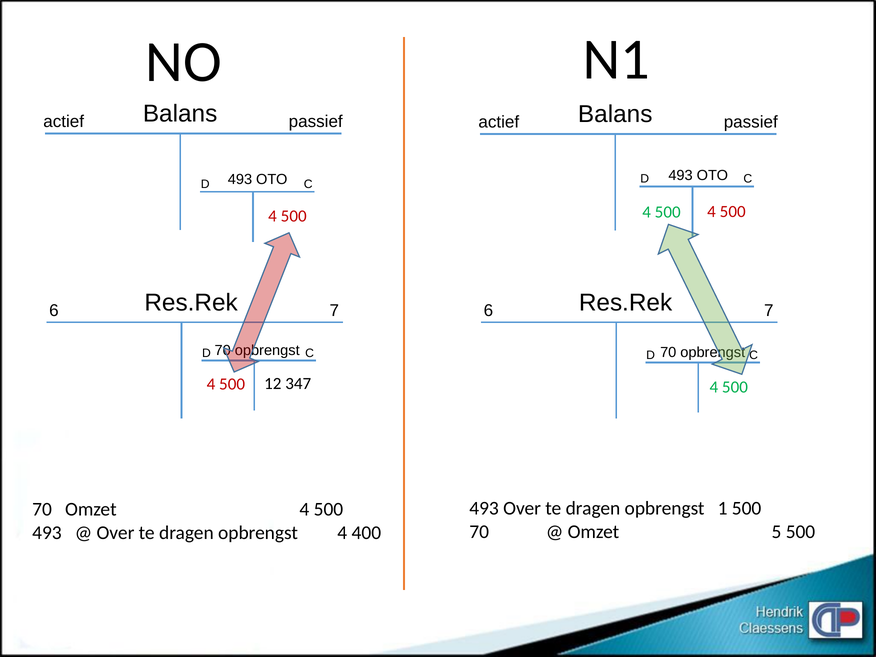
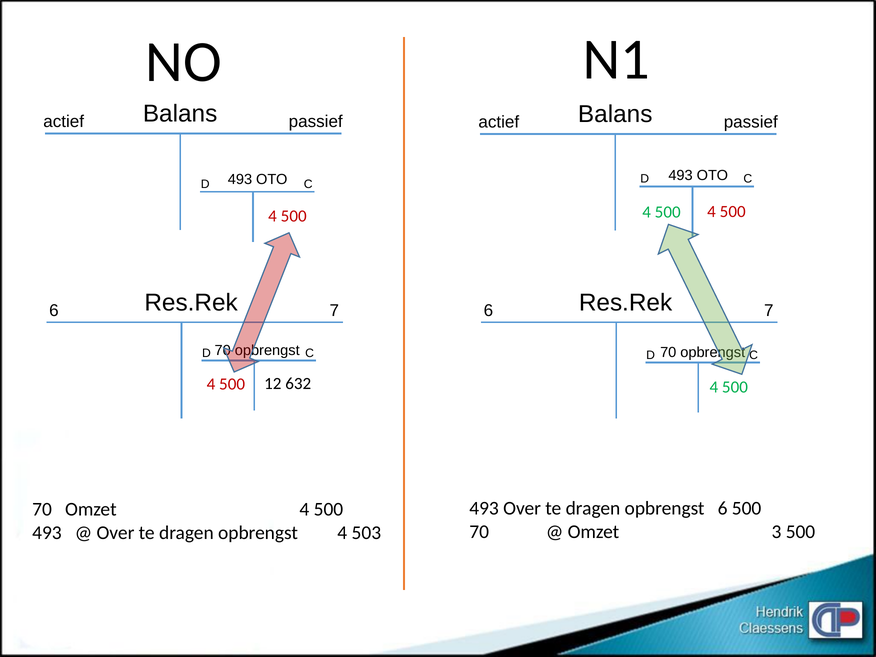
347: 347 -> 632
opbrengst 1: 1 -> 6
5: 5 -> 3
400: 400 -> 503
